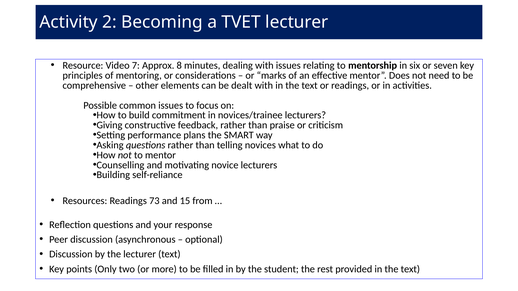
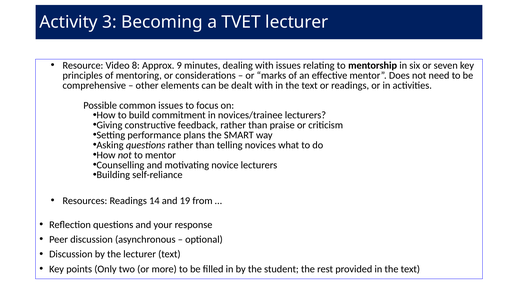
2: 2 -> 3
7: 7 -> 8
8: 8 -> 9
73: 73 -> 14
15: 15 -> 19
